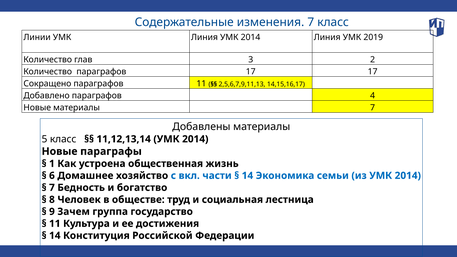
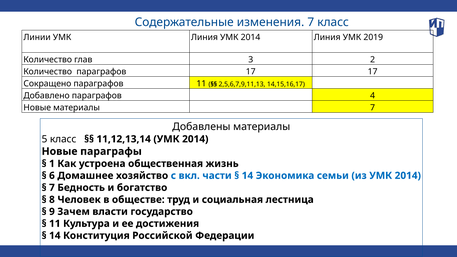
группа: группа -> власти
